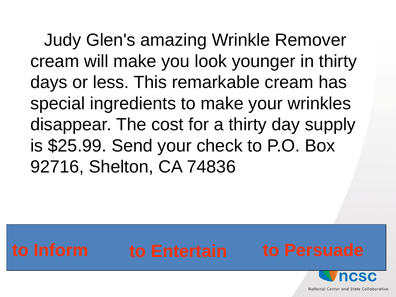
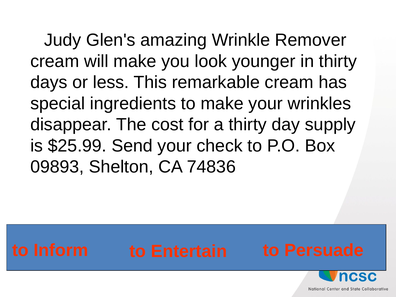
92716: 92716 -> 09893
